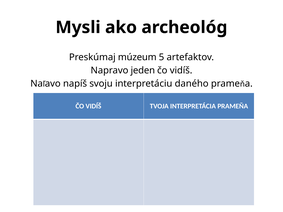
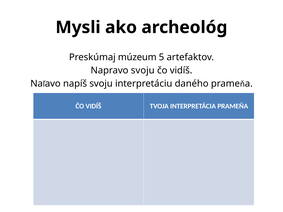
Napravo jeden: jeden -> svoju
